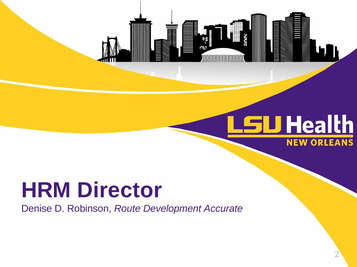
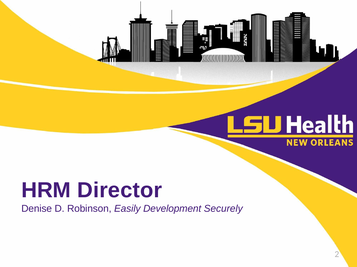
Route: Route -> Easily
Accurate: Accurate -> Securely
